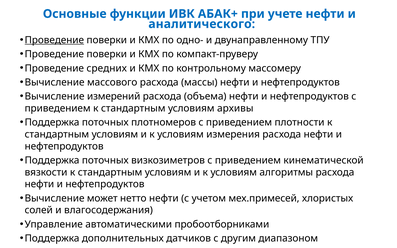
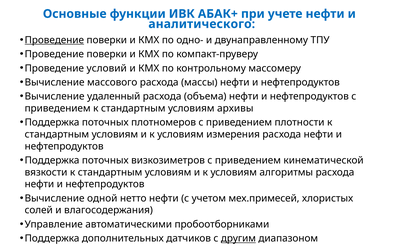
средних: средних -> условий
измерений: измерений -> удаленный
может: может -> одной
другим underline: none -> present
